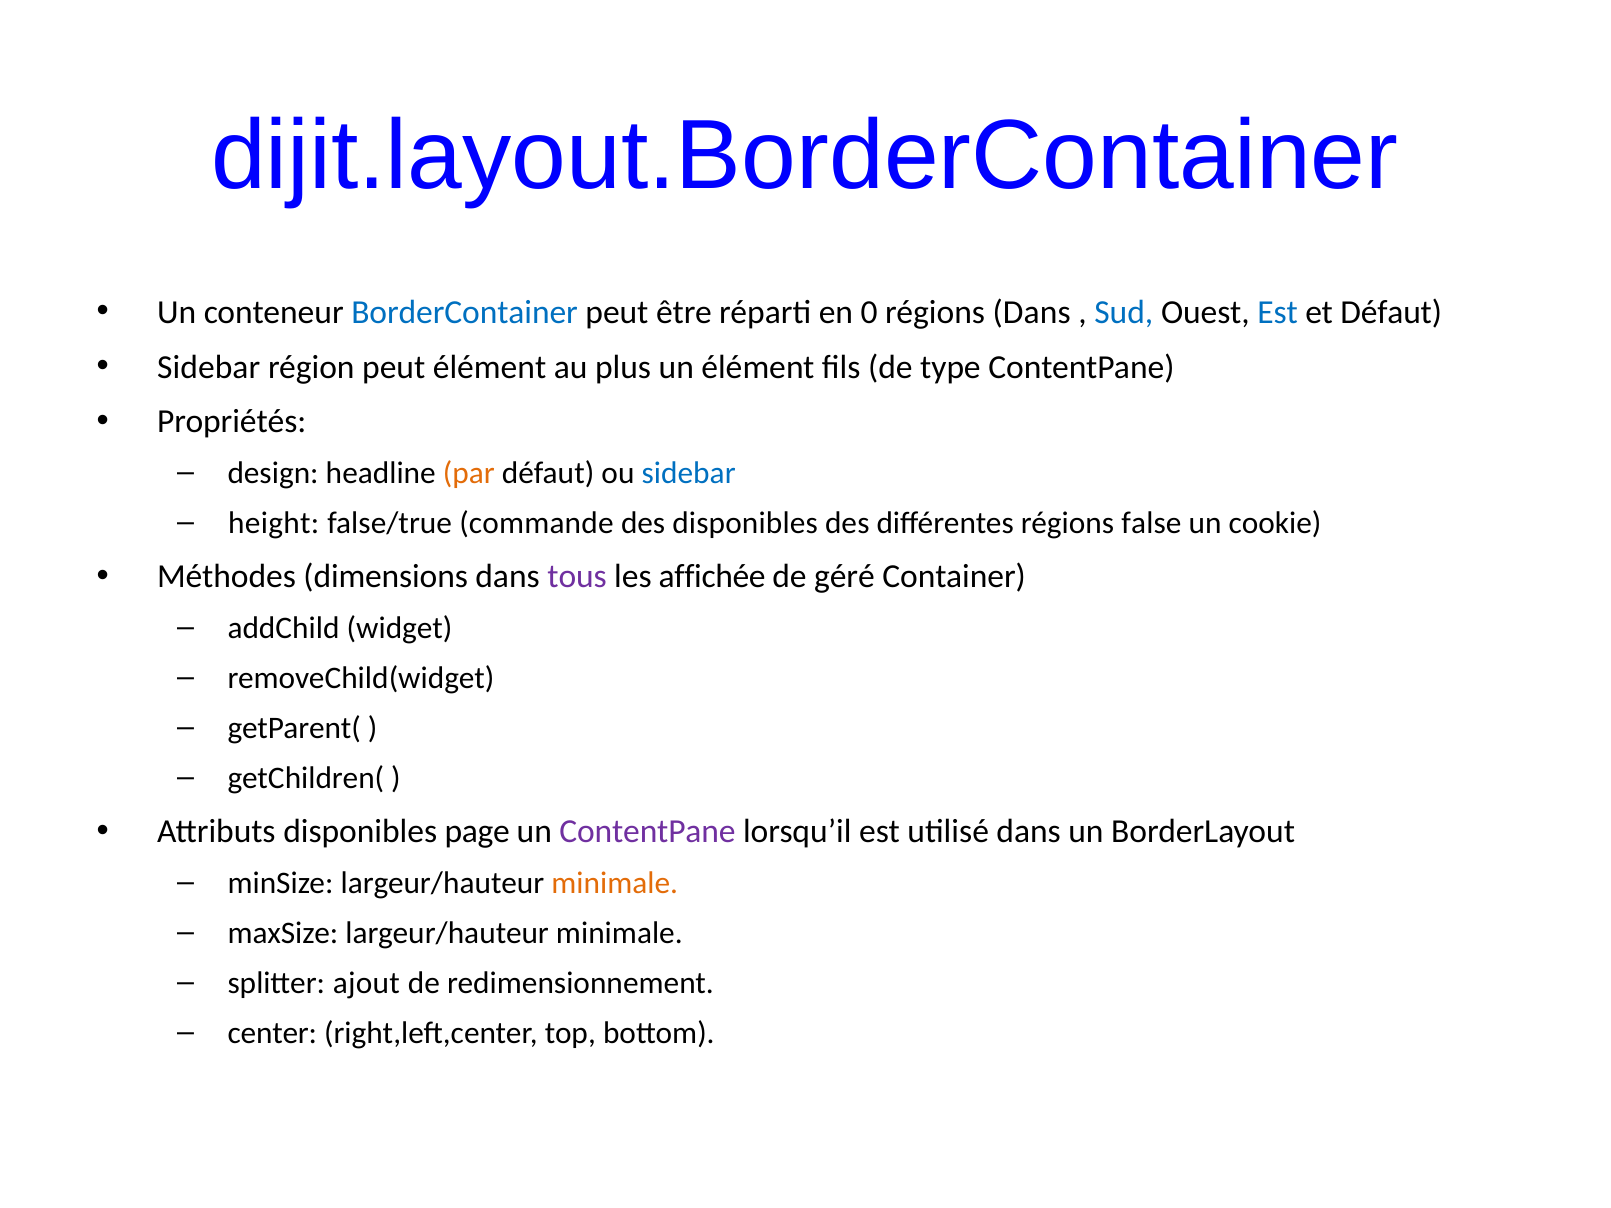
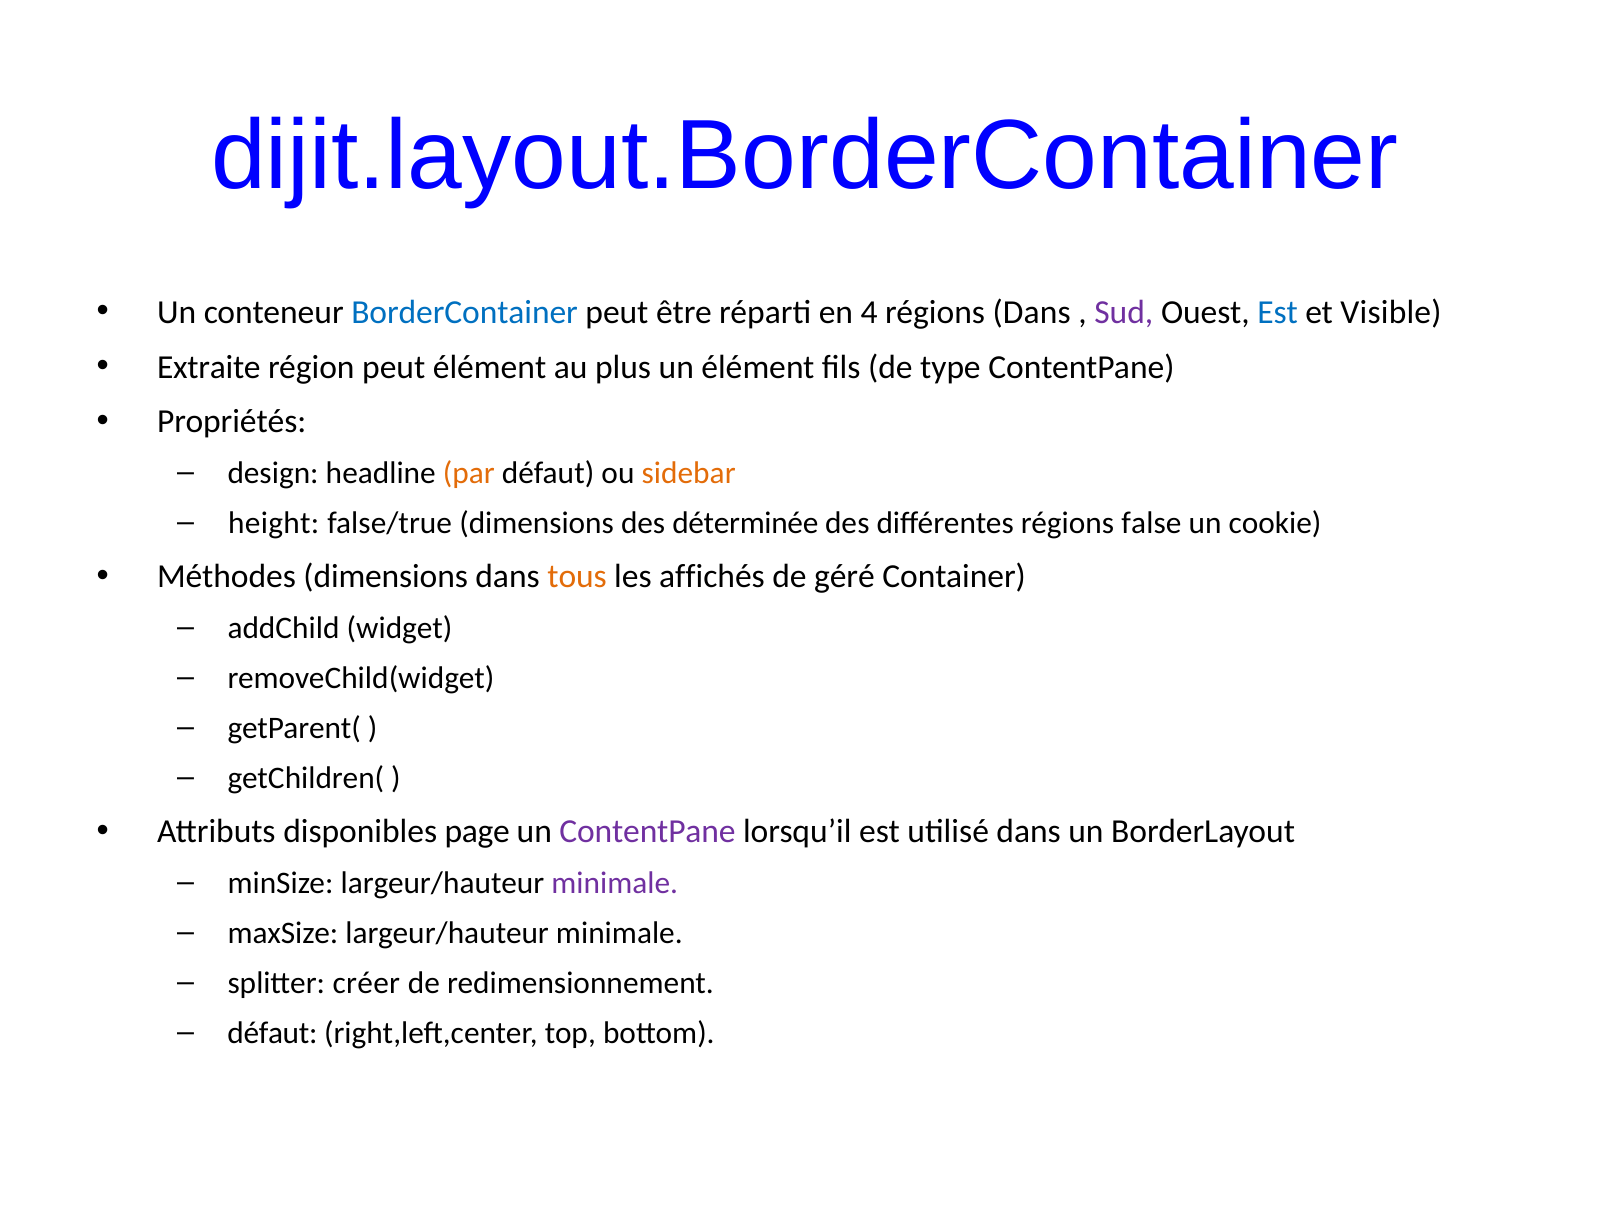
0: 0 -> 4
Sud colour: blue -> purple
et Défaut: Défaut -> Visible
Sidebar at (209, 367): Sidebar -> Extraite
sidebar at (689, 473) colour: blue -> orange
false/true commande: commande -> dimensions
des disponibles: disponibles -> déterminée
tous colour: purple -> orange
affichée: affichée -> affichés
minimale at (615, 883) colour: orange -> purple
ajout: ajout -> créer
center at (272, 1034): center -> défaut
